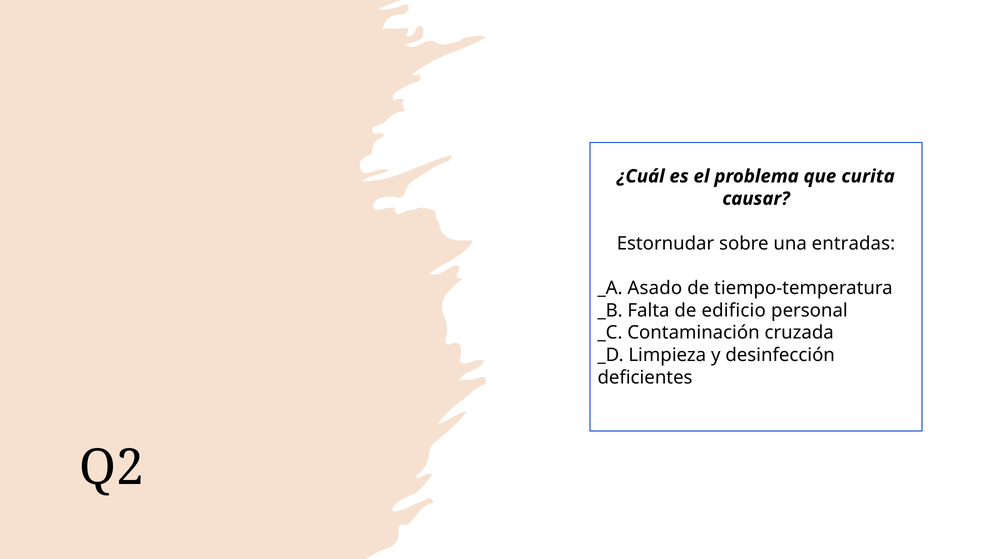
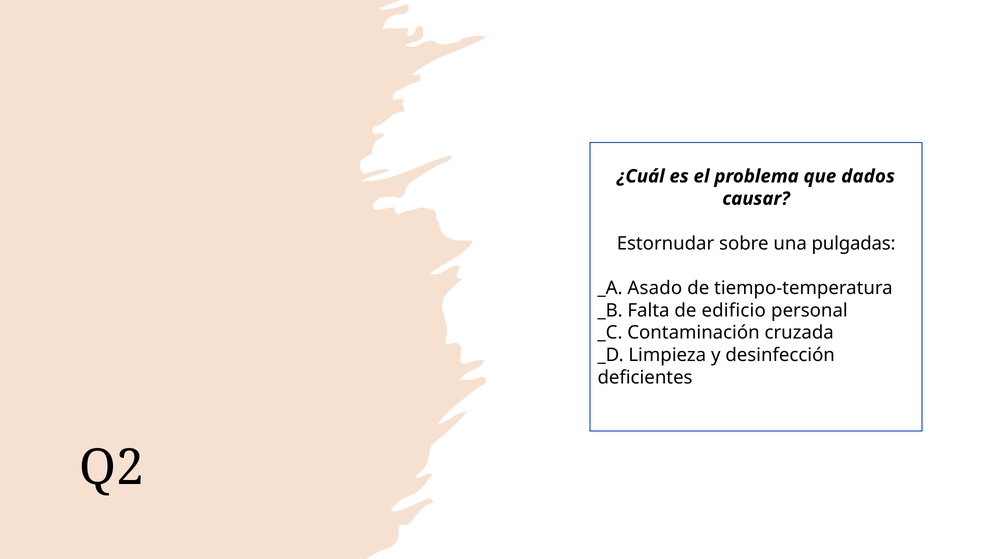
curita: curita -> dados
entradas: entradas -> pulgadas
